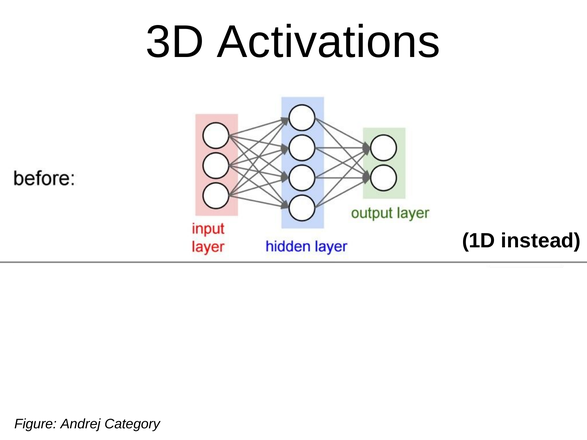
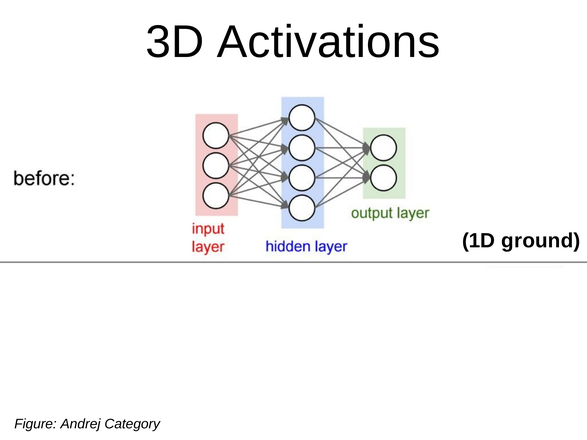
instead: instead -> ground
